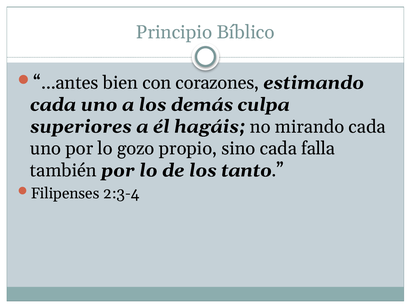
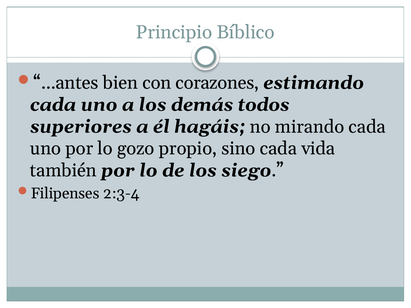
culpa: culpa -> todos
falla: falla -> vida
tanto: tanto -> siego
